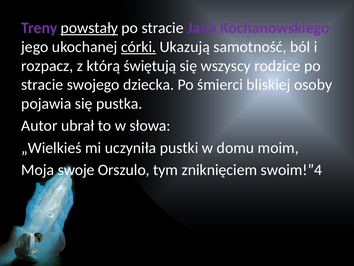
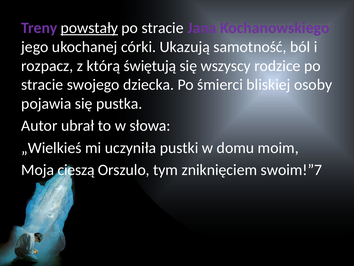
córki underline: present -> none
swoje: swoje -> cieszą
swoim!”4: swoim!”4 -> swoim!”7
